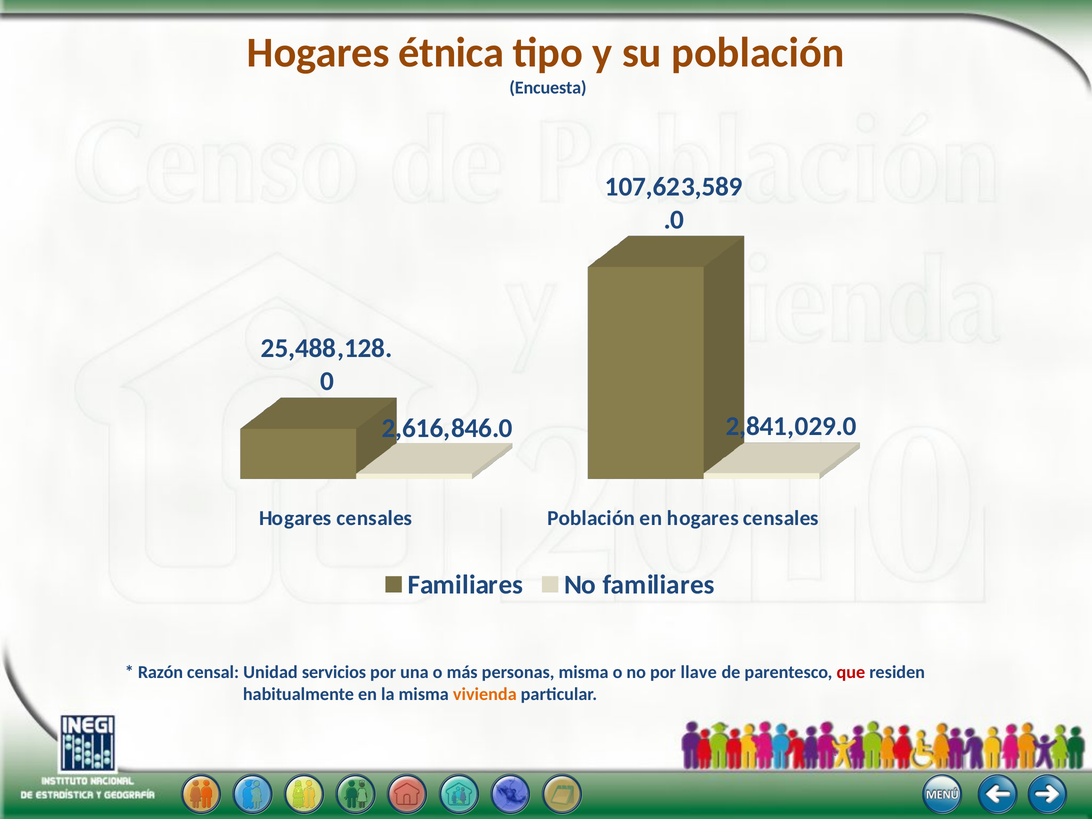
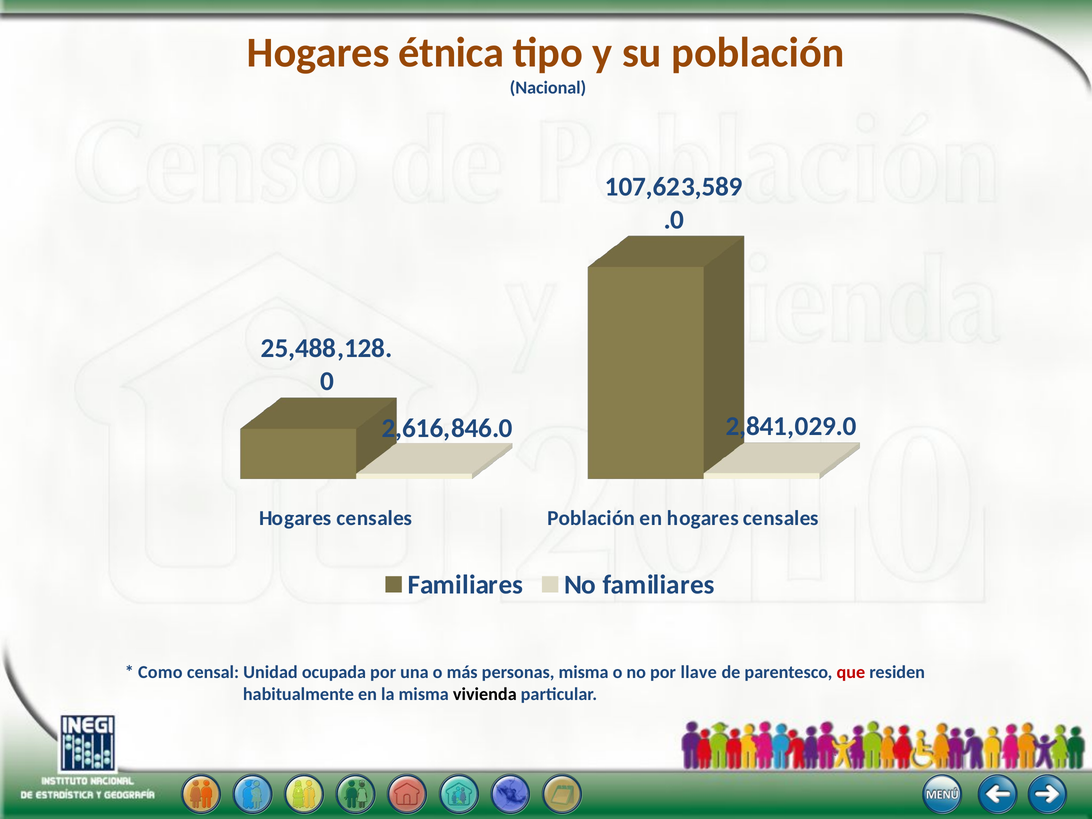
Encuesta: Encuesta -> Nacional
Razón: Razón -> Como
servicios: servicios -> ocupada
vivienda colour: orange -> black
